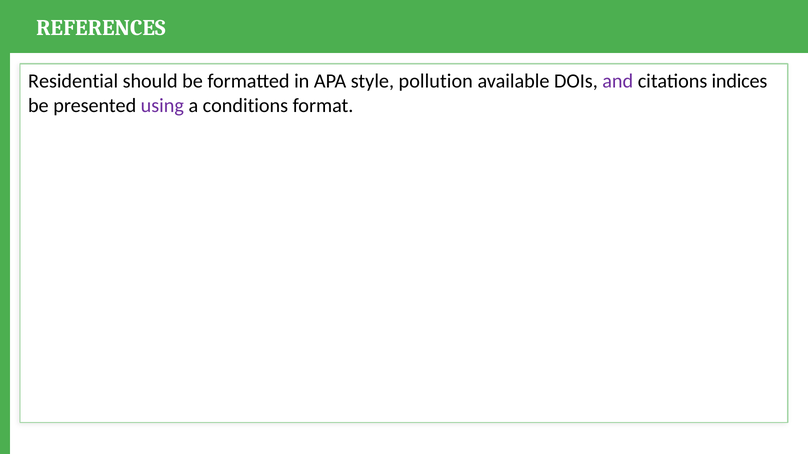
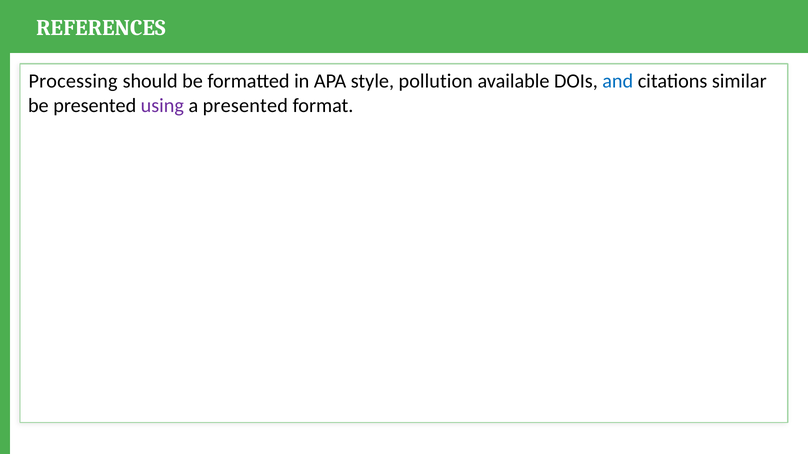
Residential: Residential -> Processing
and colour: purple -> blue
indices: indices -> similar
a conditions: conditions -> presented
